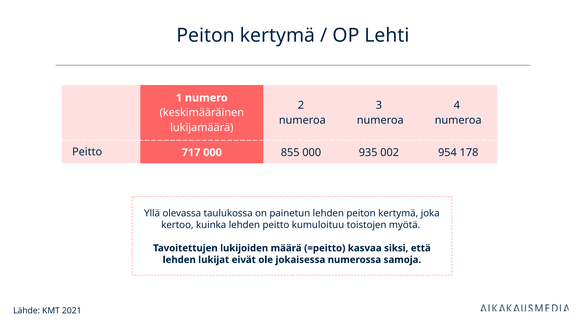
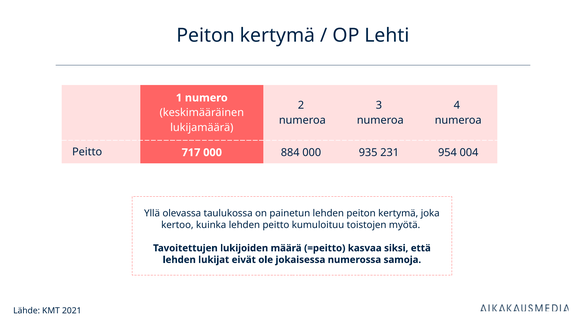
855: 855 -> 884
002: 002 -> 231
178: 178 -> 004
